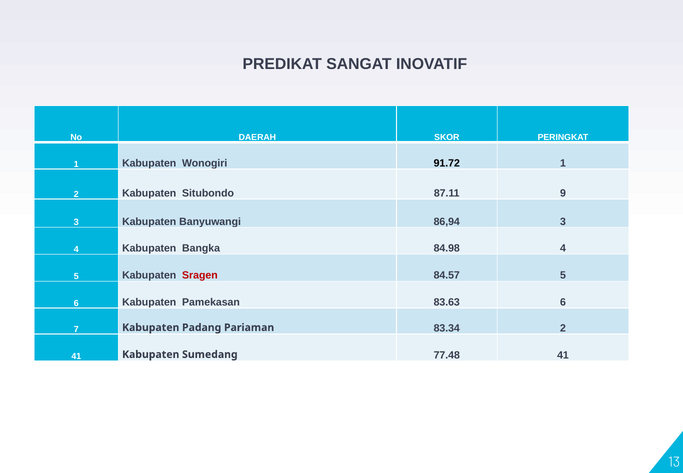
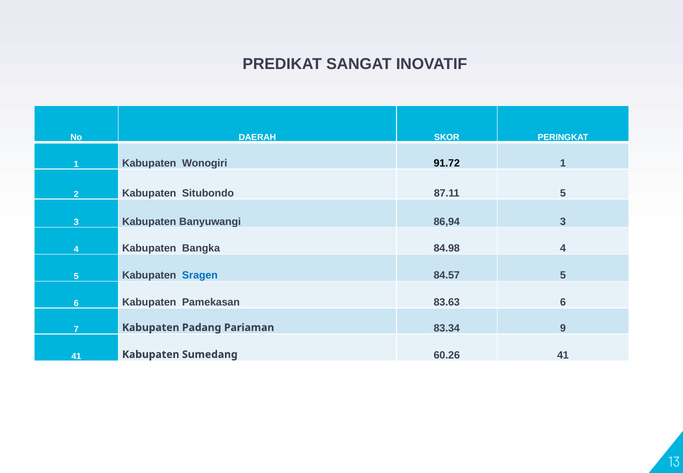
87.11 9: 9 -> 5
Sragen colour: red -> blue
83.34 2: 2 -> 9
77.48: 77.48 -> 60.26
